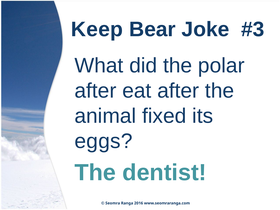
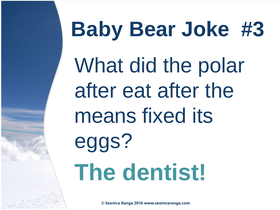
Keep: Keep -> Baby
animal: animal -> means
